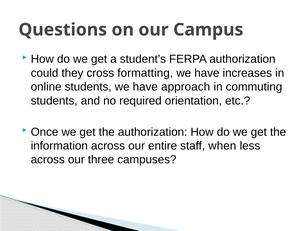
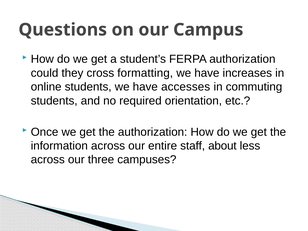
approach: approach -> accesses
when: when -> about
